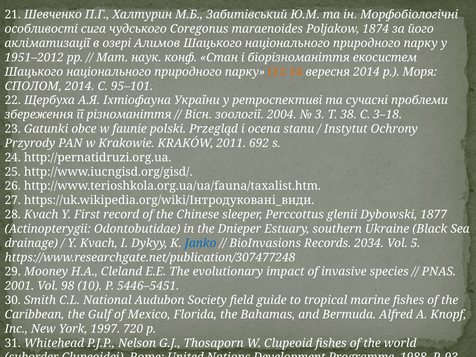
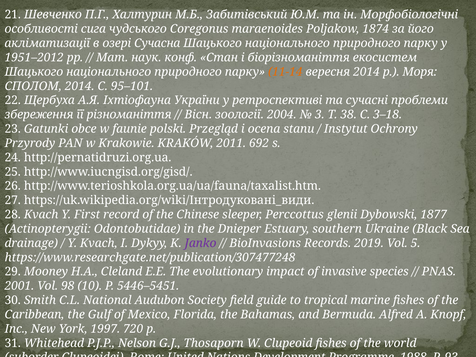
Алимов: Алимов -> Сучасна
Janko colour: blue -> purple
2034: 2034 -> 2019
